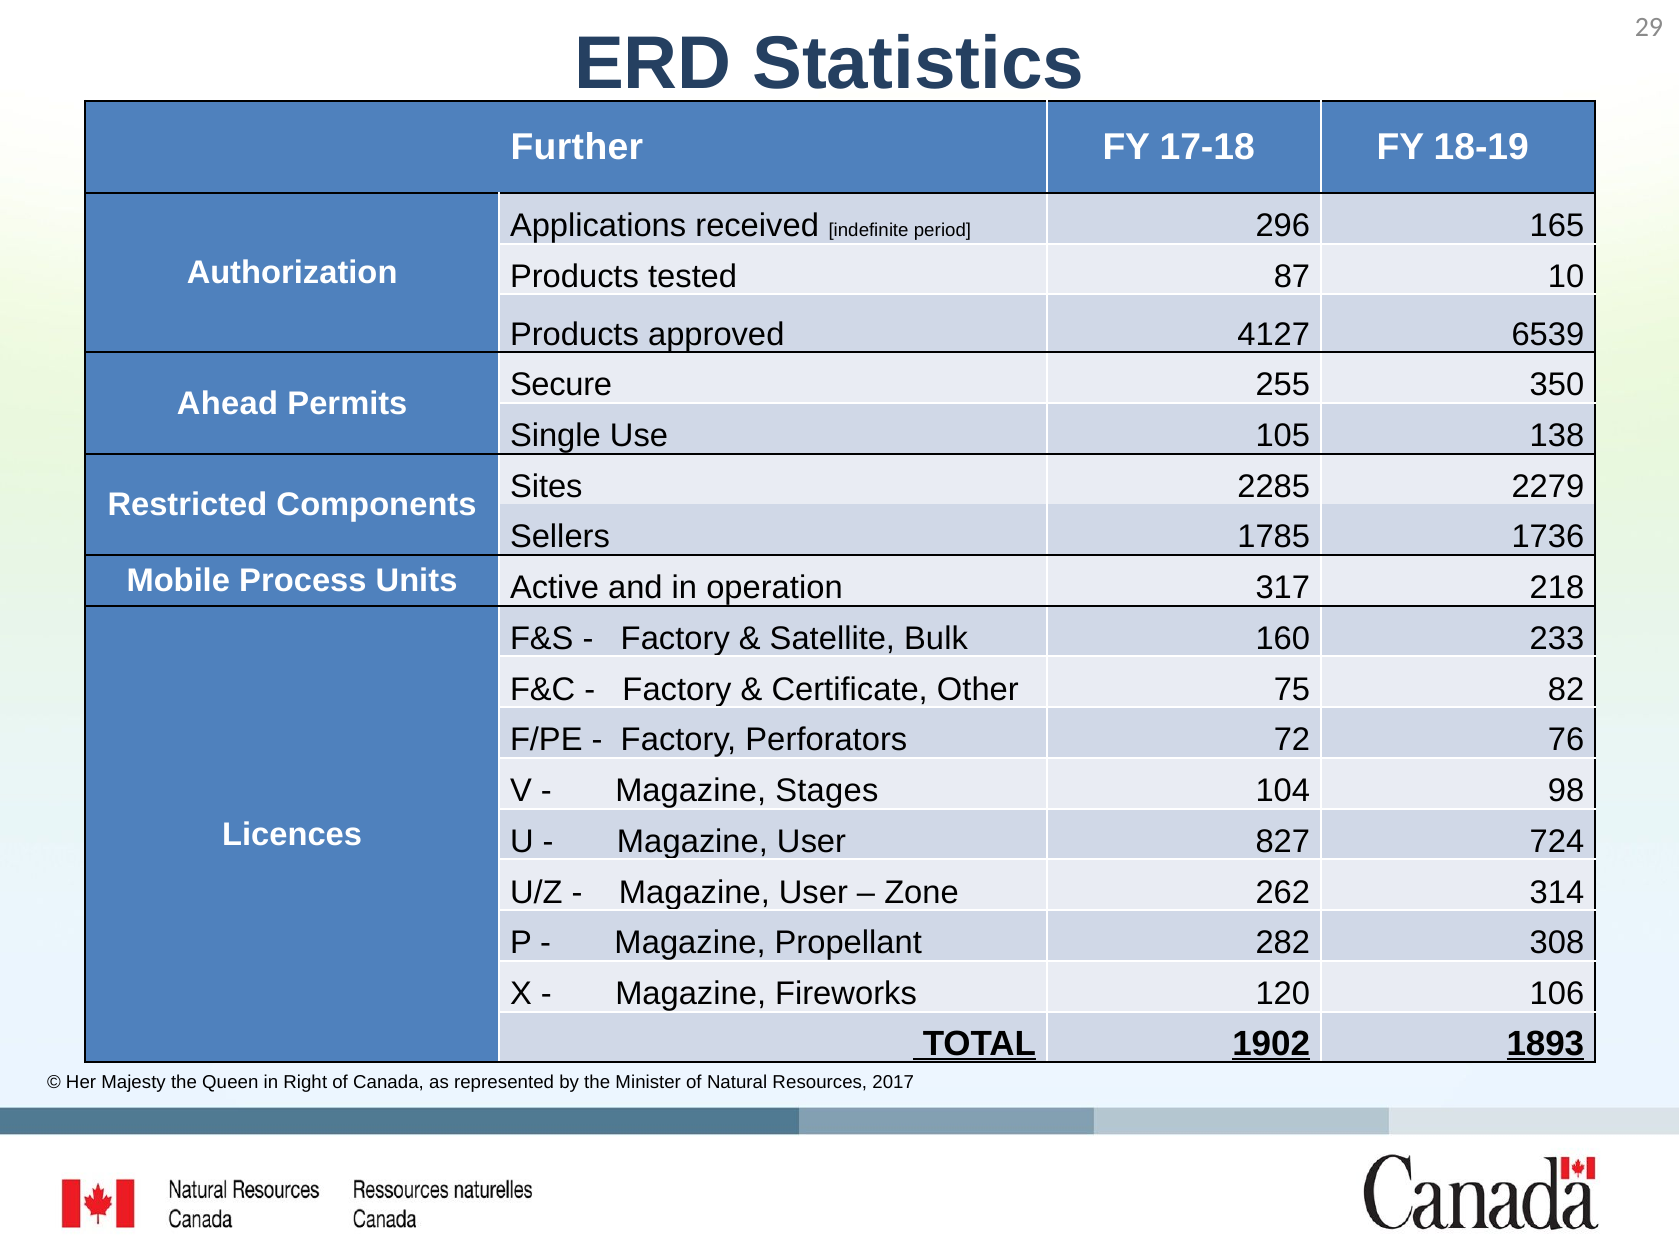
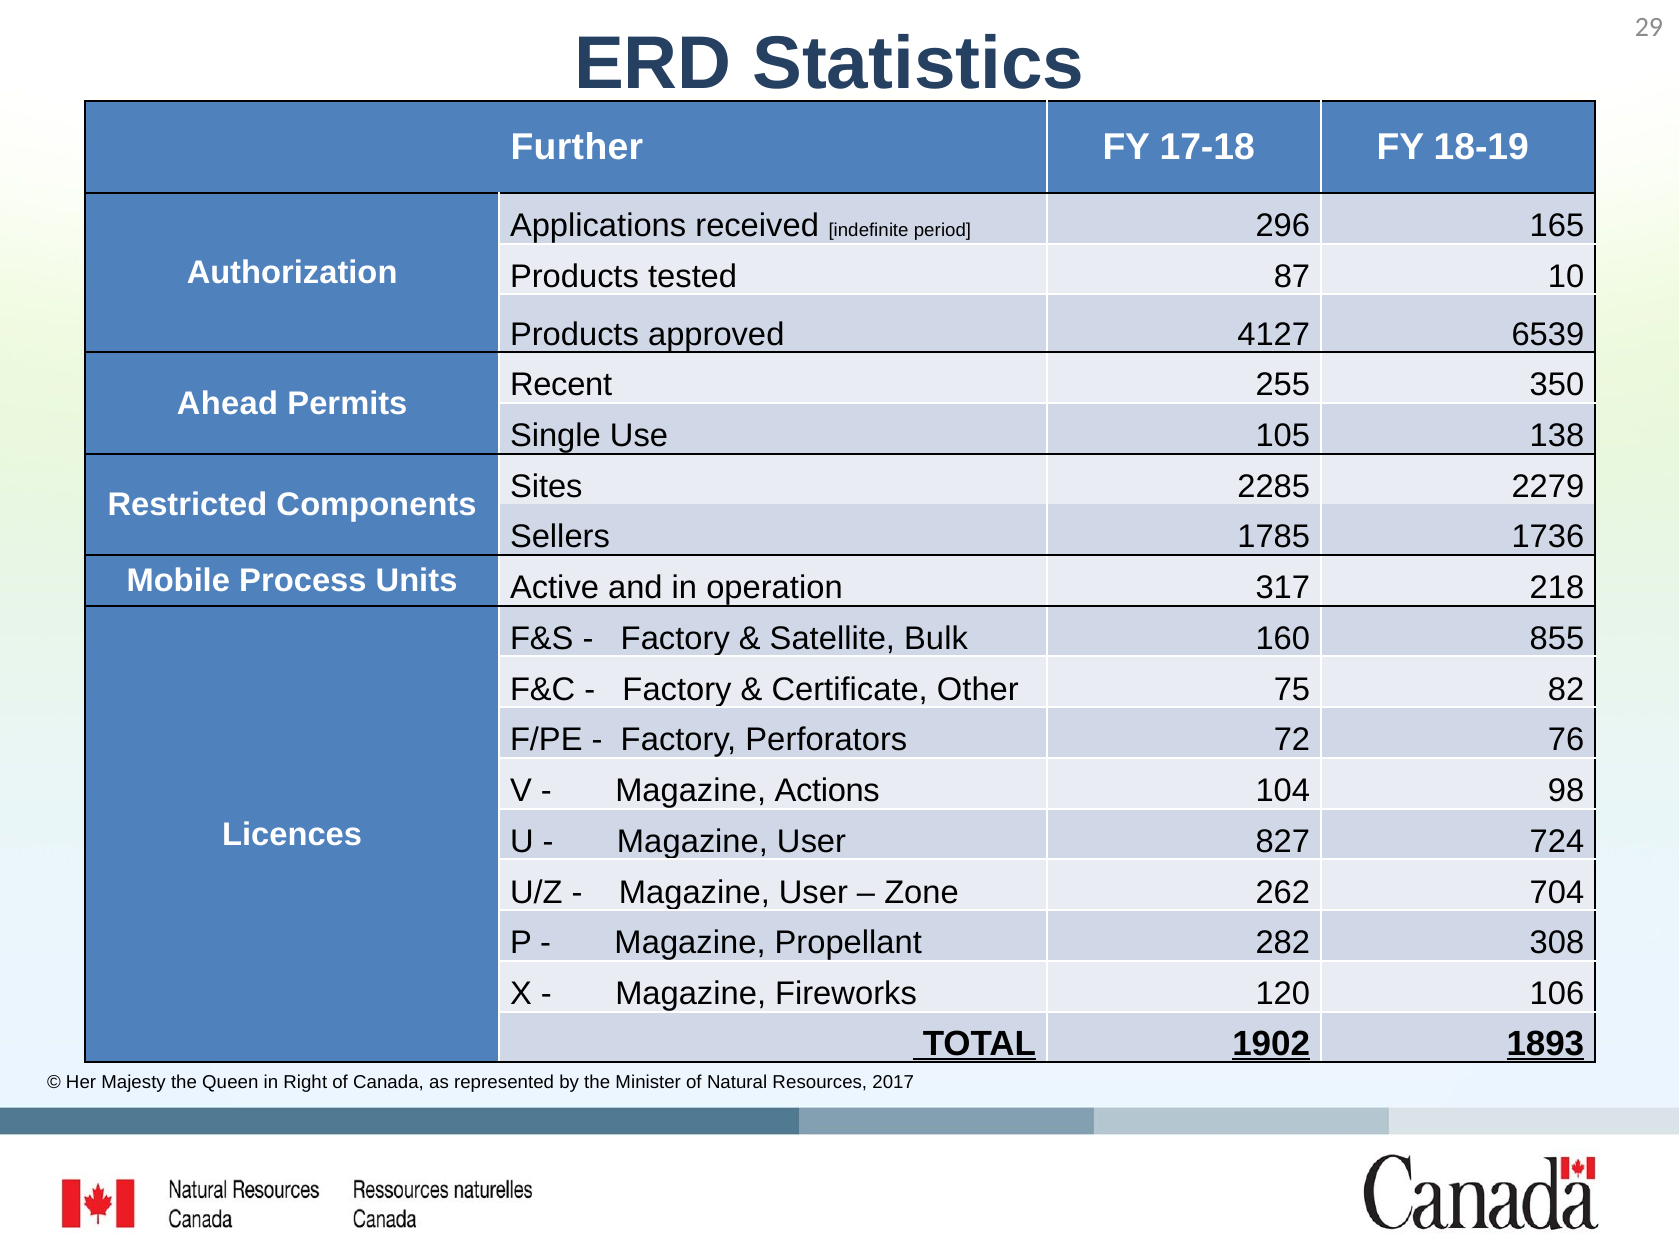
Secure: Secure -> Recent
233: 233 -> 855
Stages: Stages -> Actions
314: 314 -> 704
